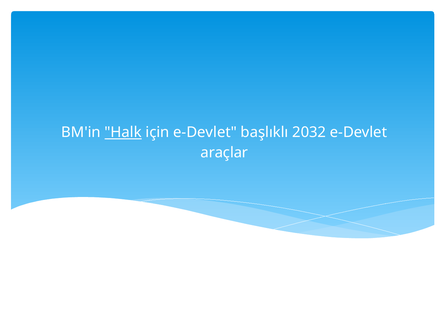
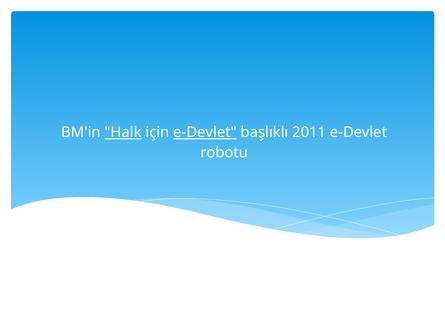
e-Devlet at (205, 133) underline: none -> present
2032: 2032 -> 2011
araçlar: araçlar -> robotu
